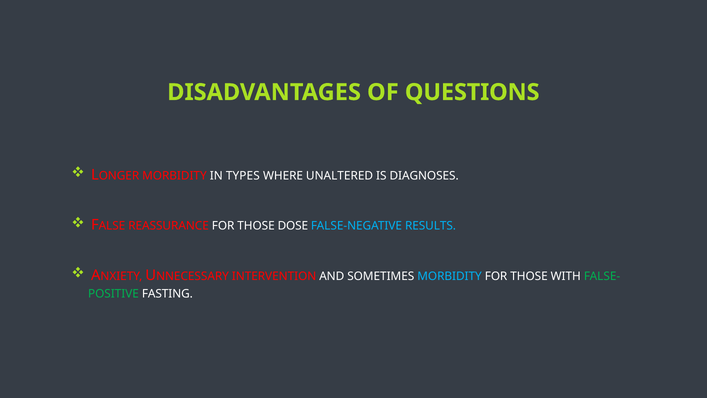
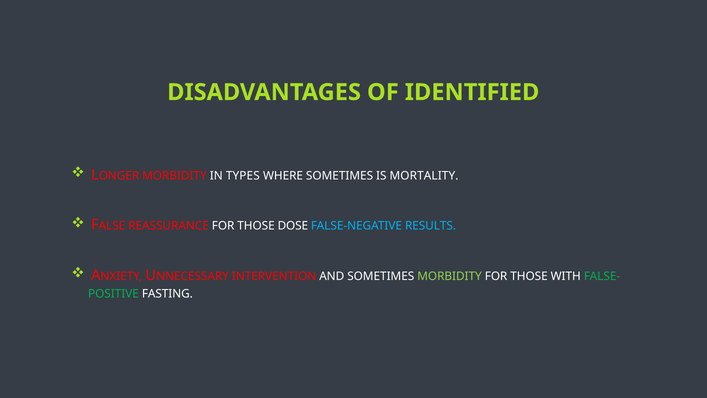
QUESTIONS: QUESTIONS -> IDENTIFIED
WHERE UNALTERED: UNALTERED -> SOMETIMES
DIAGNOSES: DIAGNOSES -> MORTALITY
MORBIDITY at (450, 276) colour: light blue -> light green
